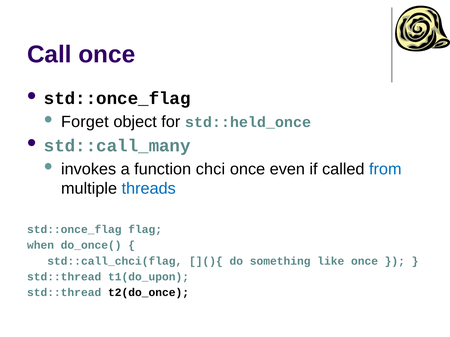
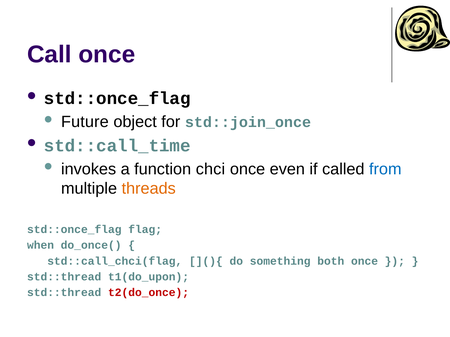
Forget: Forget -> Future
std::held_once: std::held_once -> std::join_once
std::call_many: std::call_many -> std::call_time
threads colour: blue -> orange
like: like -> both
t2(do_once colour: black -> red
